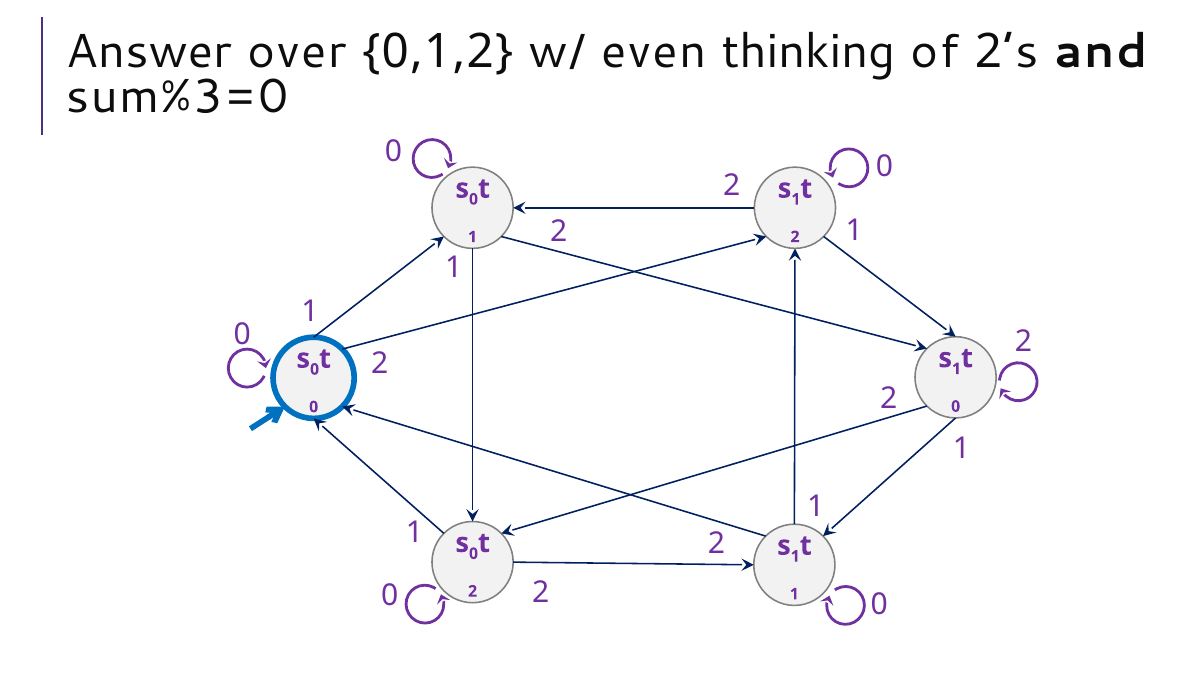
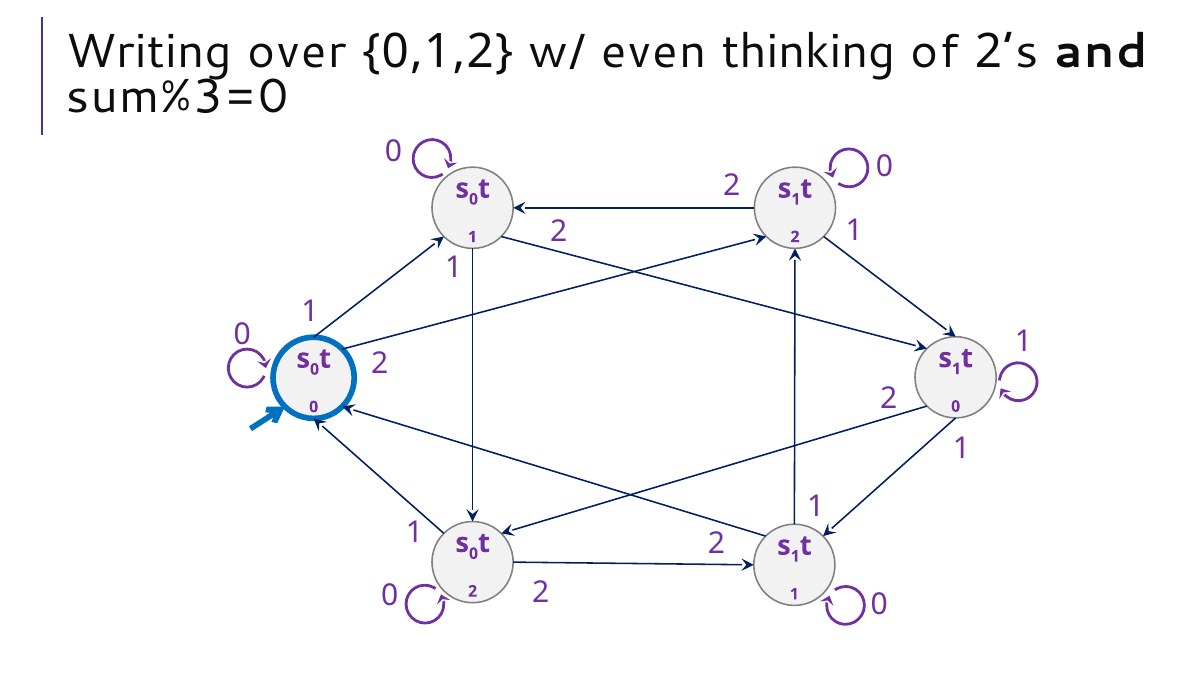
Answer: Answer -> Writing
0 2: 2 -> 1
